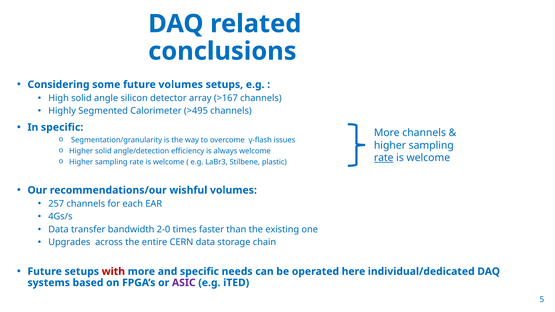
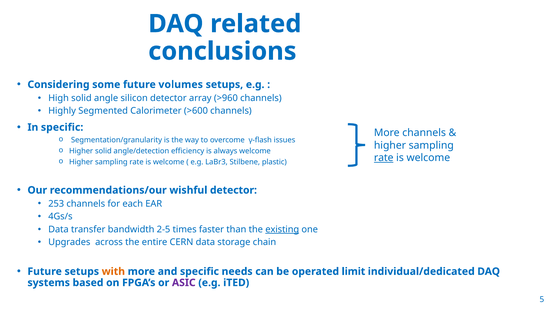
>167: >167 -> >960
>495: >495 -> >600
wishful volumes: volumes -> detector
257: 257 -> 253
2-0: 2-0 -> 2-5
existing underline: none -> present
with colour: red -> orange
here: here -> limit
